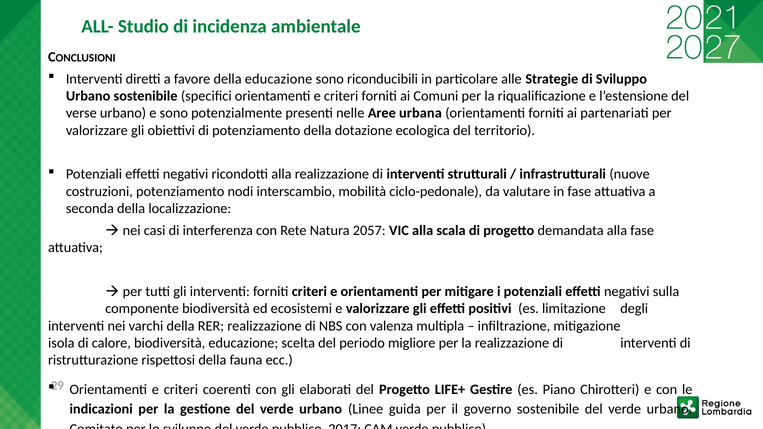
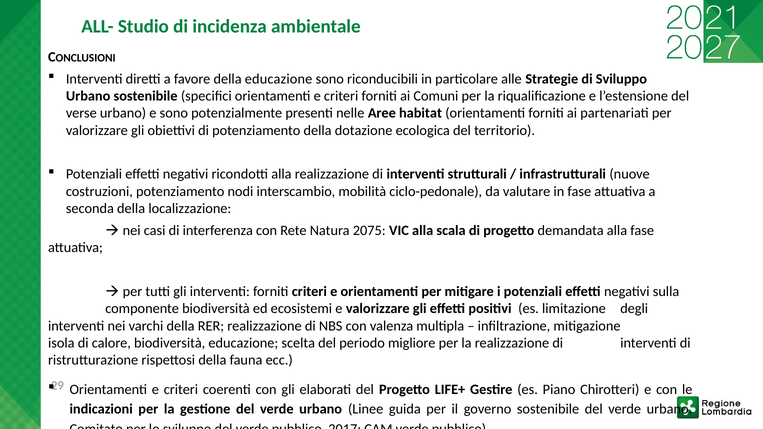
urbana: urbana -> habitat
2057: 2057 -> 2075
